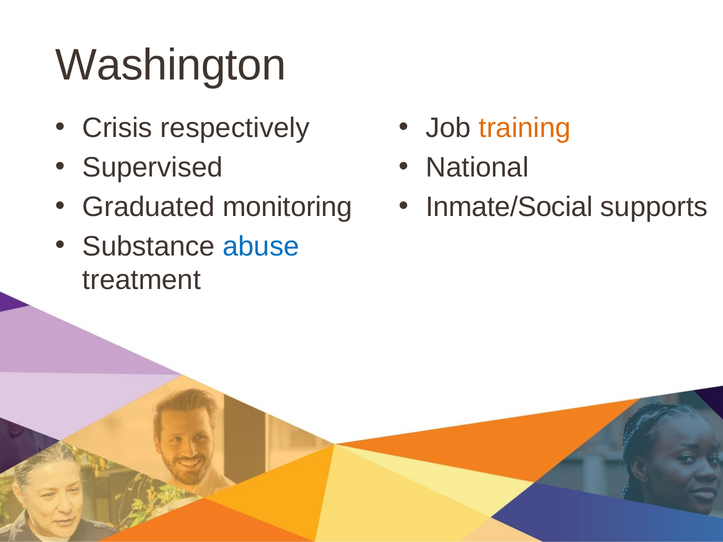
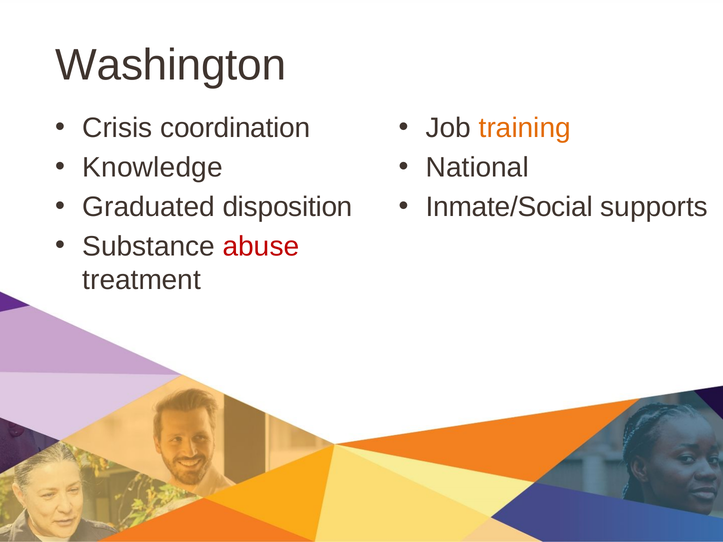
respectively: respectively -> coordination
Supervised: Supervised -> Knowledge
monitoring: monitoring -> disposition
abuse colour: blue -> red
